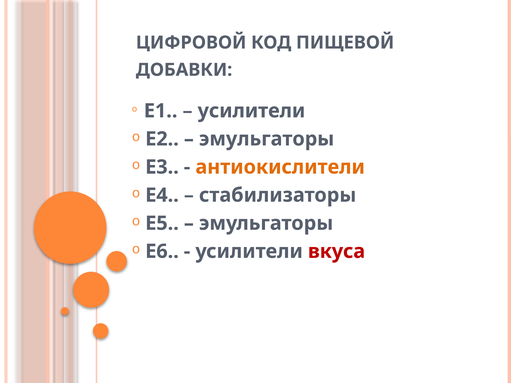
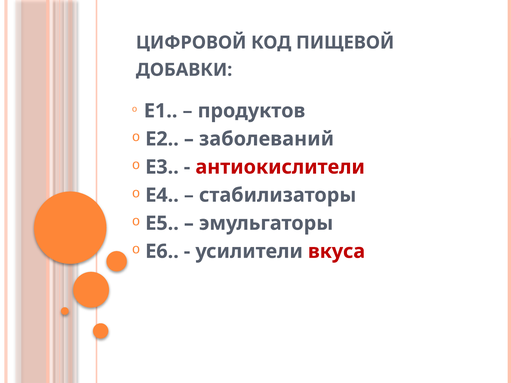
усилители at (251, 111): усилители -> продуктов
эмульгаторы at (267, 139): эмульгаторы -> заболеваний
антиокислители colour: orange -> red
